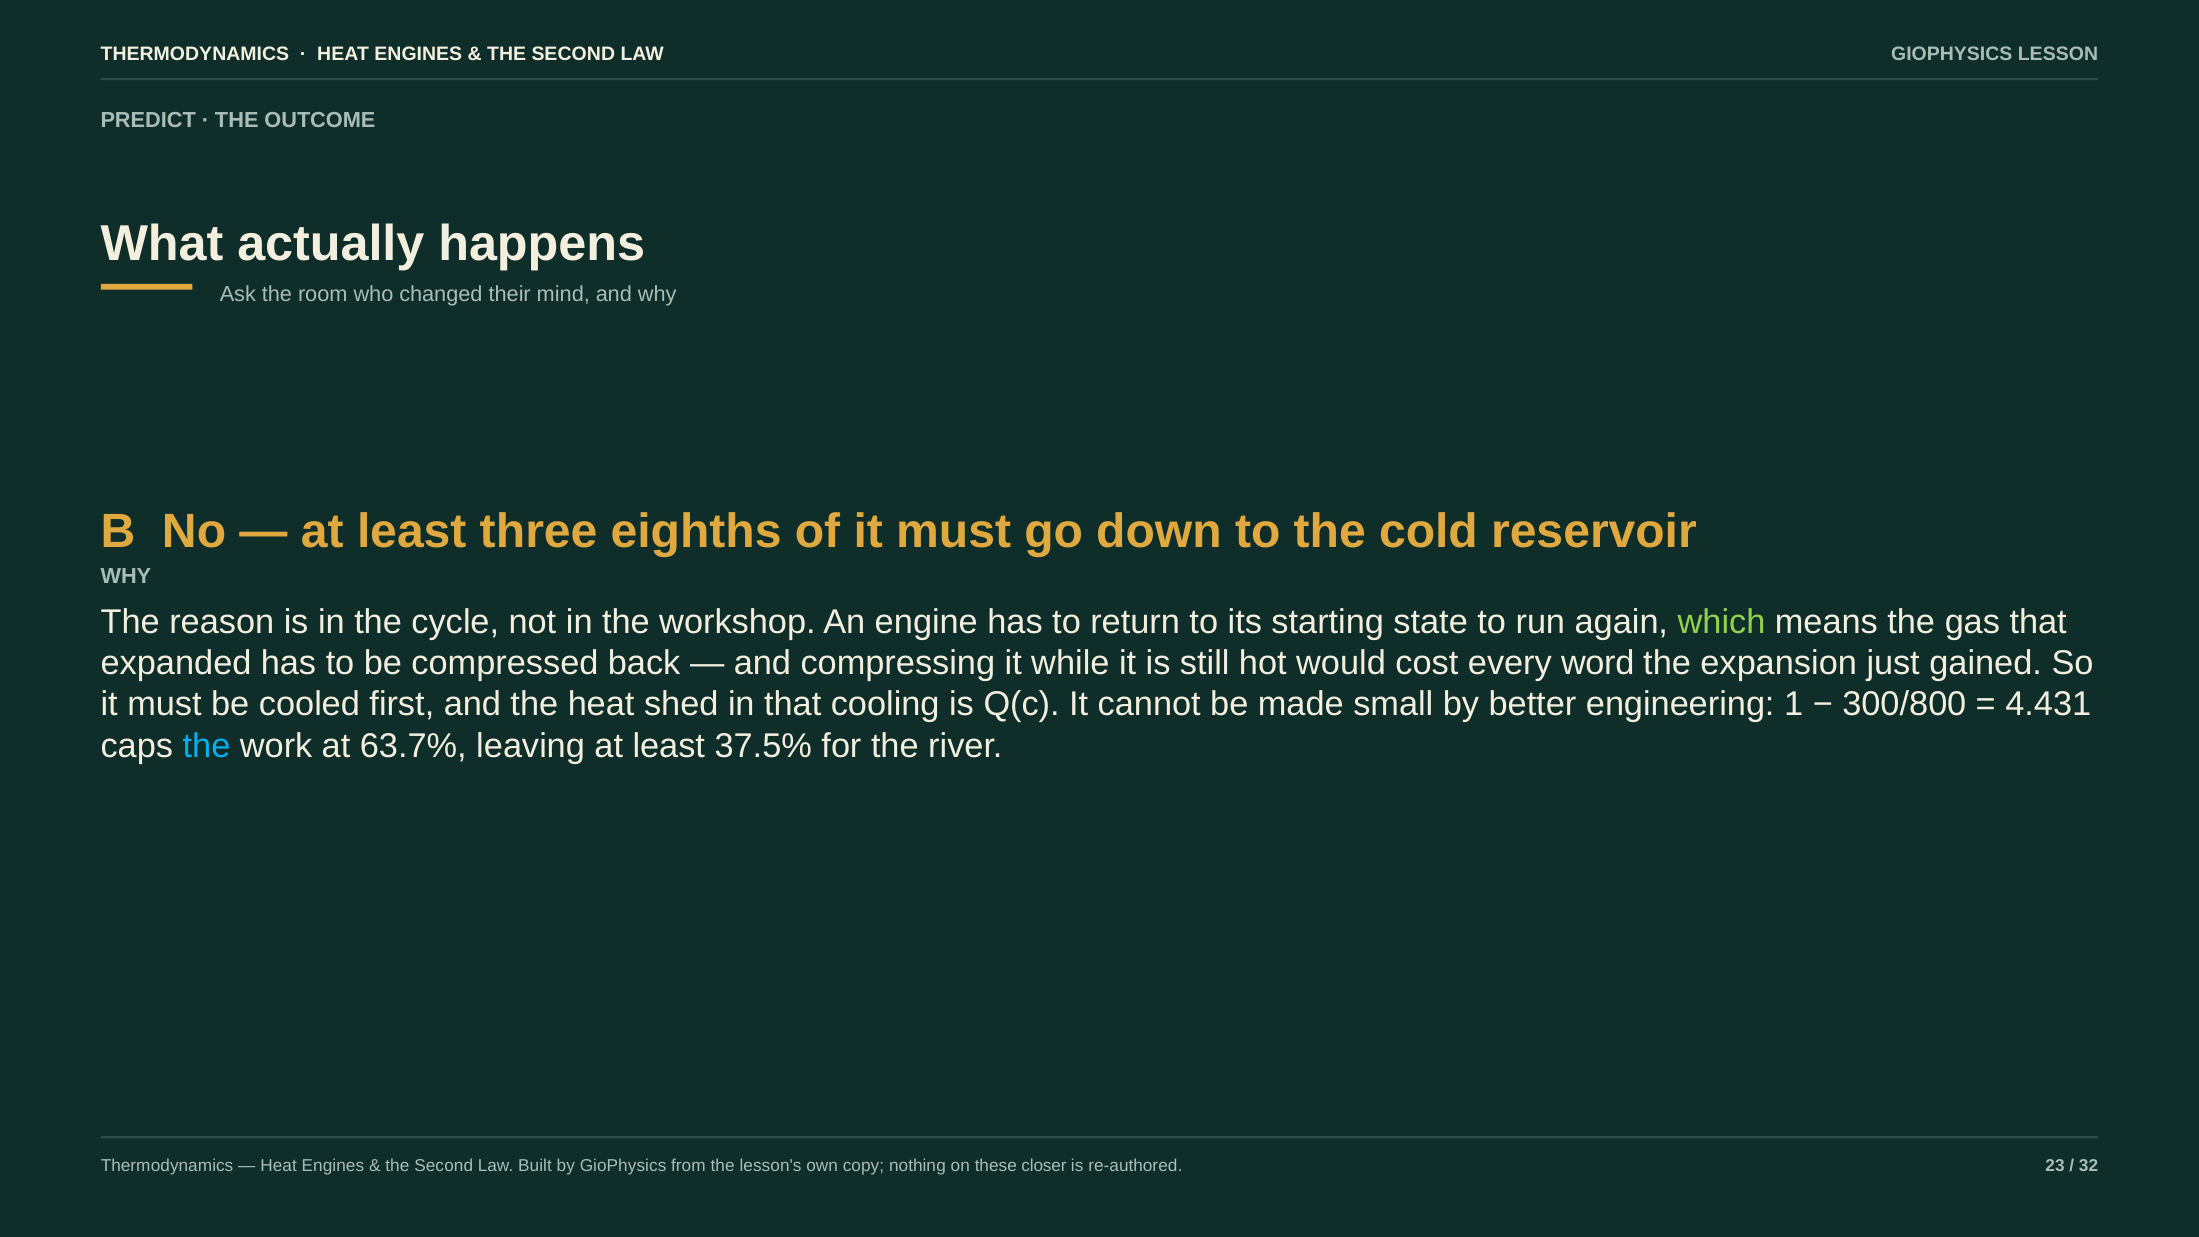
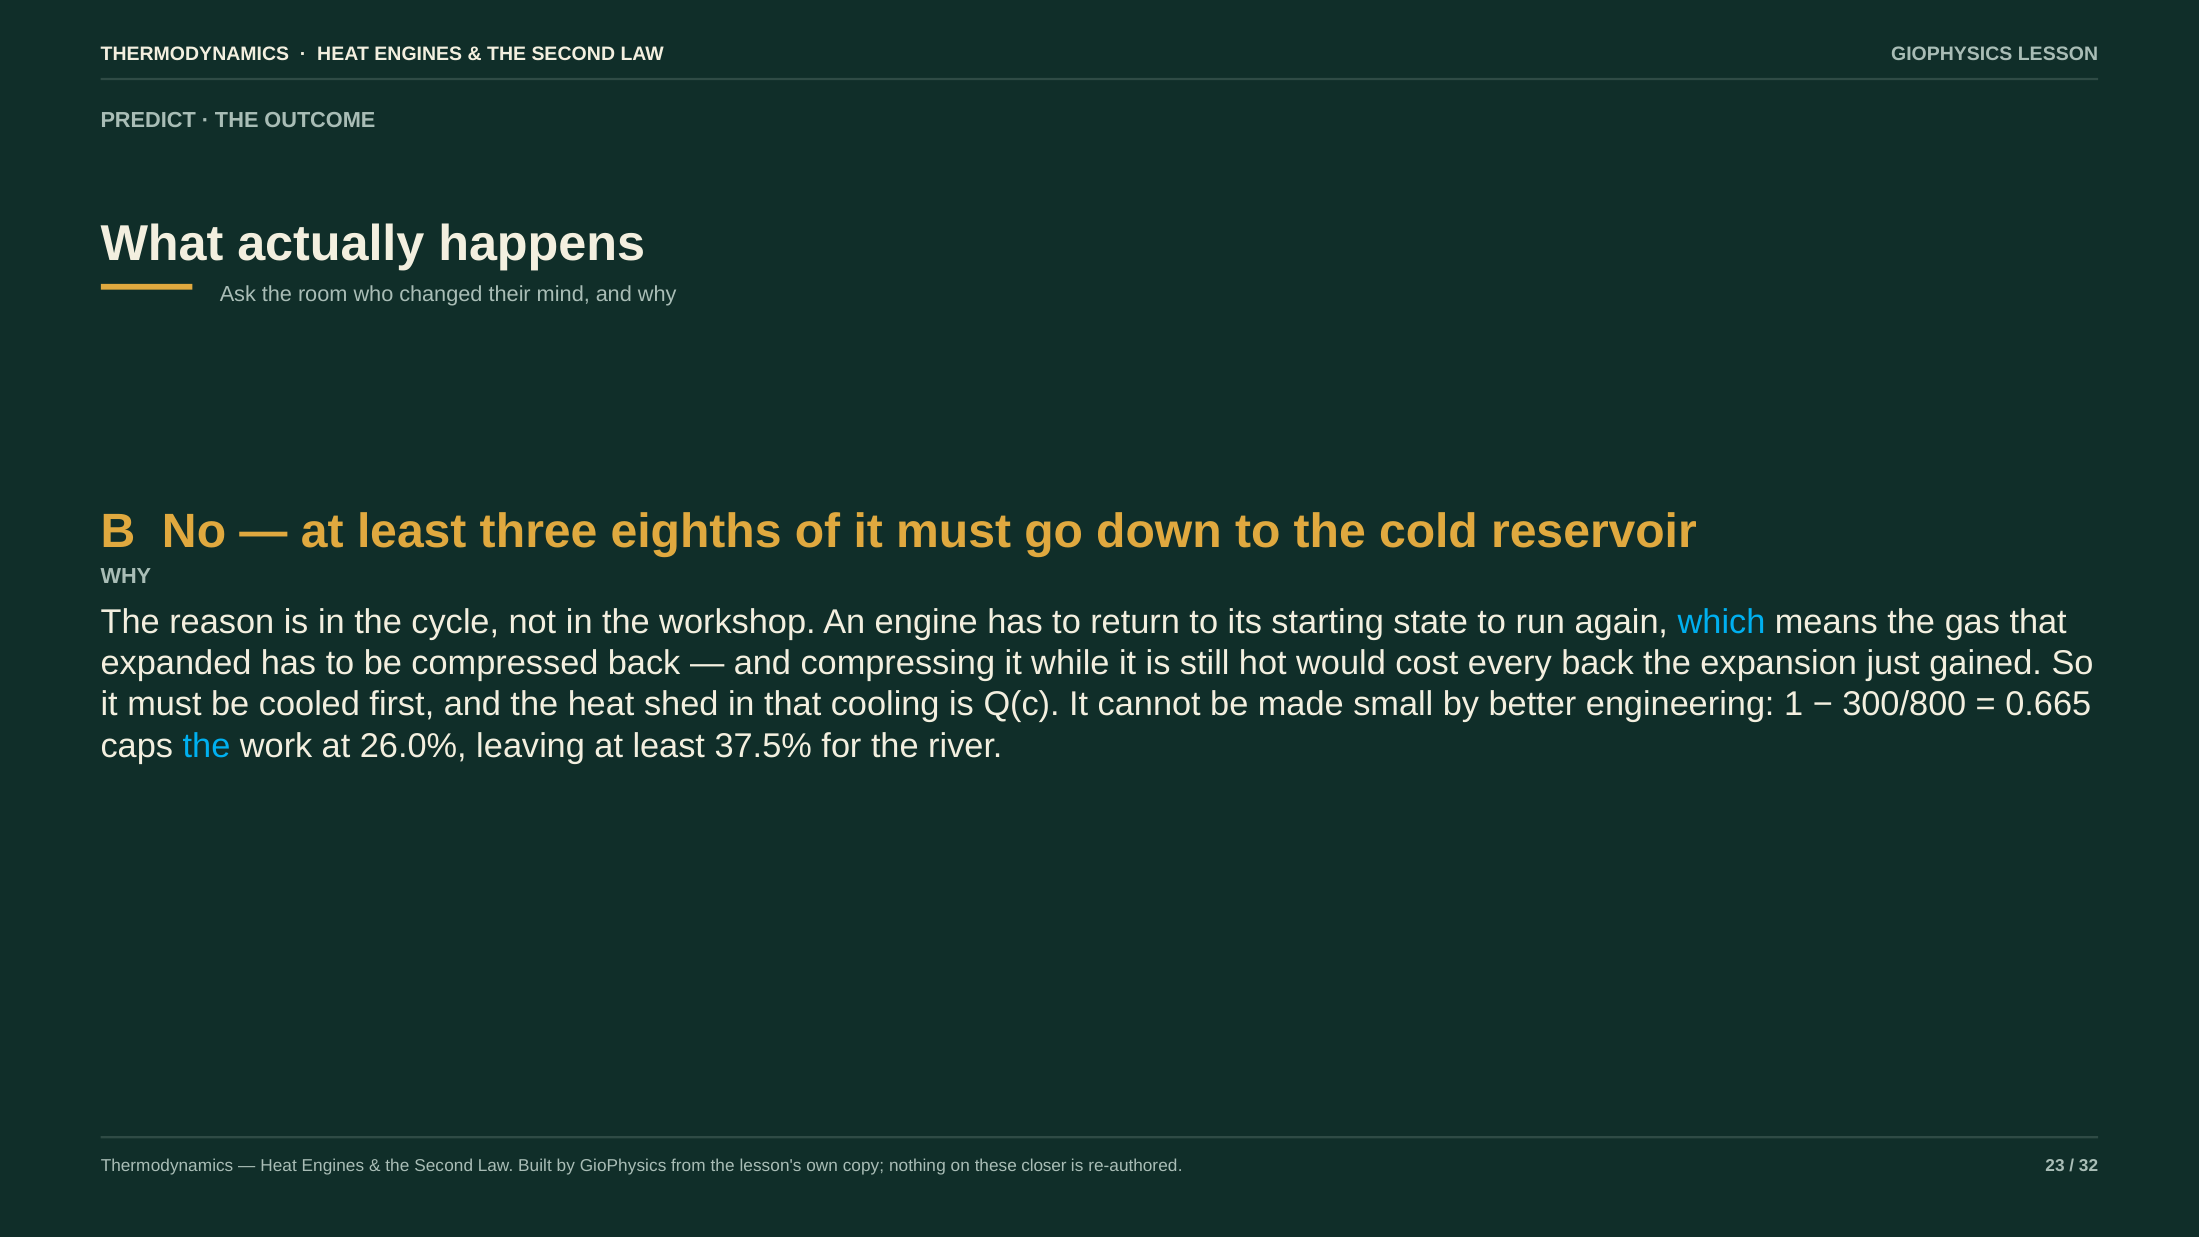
which colour: light green -> light blue
every word: word -> back
4.431: 4.431 -> 0.665
63.7%: 63.7% -> 26.0%
